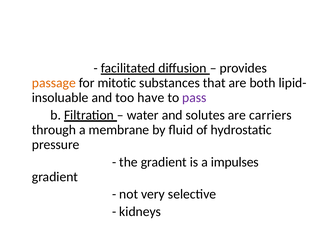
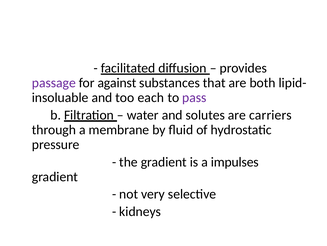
passage colour: orange -> purple
mitotic: mitotic -> against
have: have -> each
